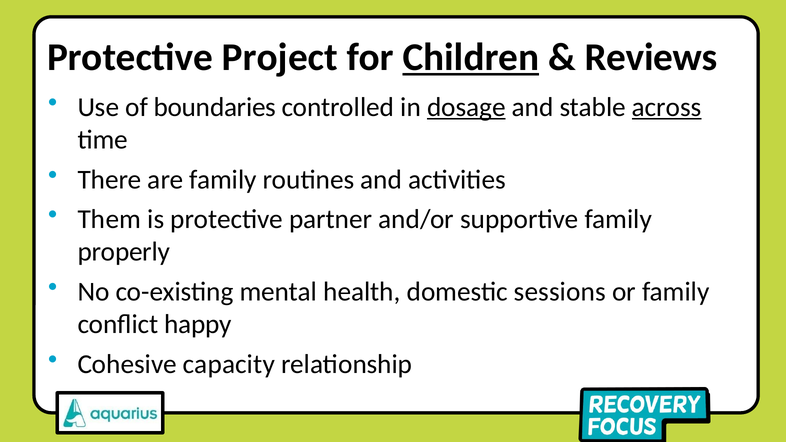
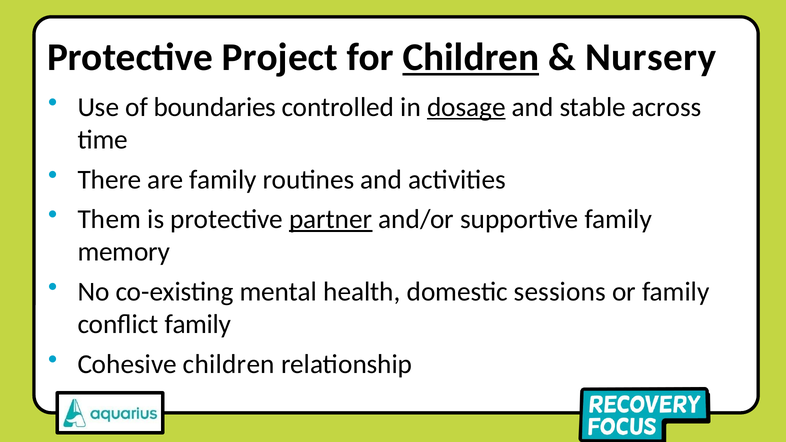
Reviews: Reviews -> Nursery
across underline: present -> none
partner underline: none -> present
properly: properly -> memory
conflict happy: happy -> family
Cohesive capacity: capacity -> children
